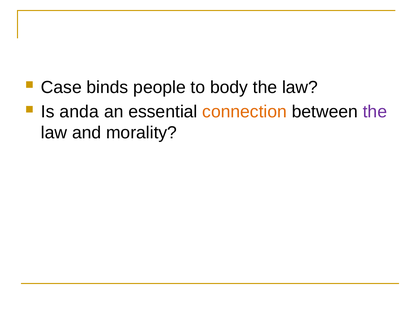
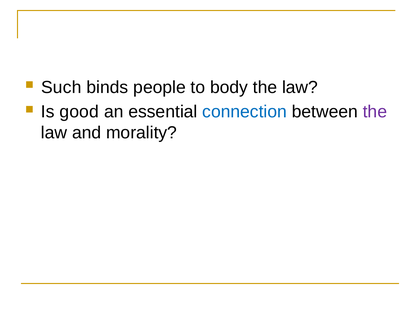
Case: Case -> Such
anda: anda -> good
connection colour: orange -> blue
